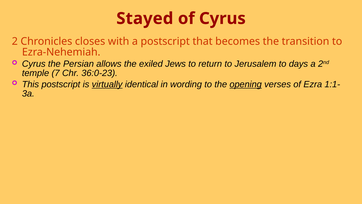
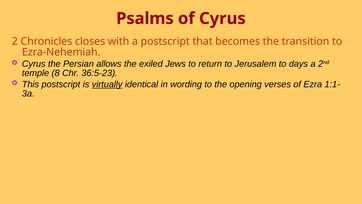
Stayed: Stayed -> Psalms
7: 7 -> 8
36:0-23: 36:0-23 -> 36:5-23
opening underline: present -> none
